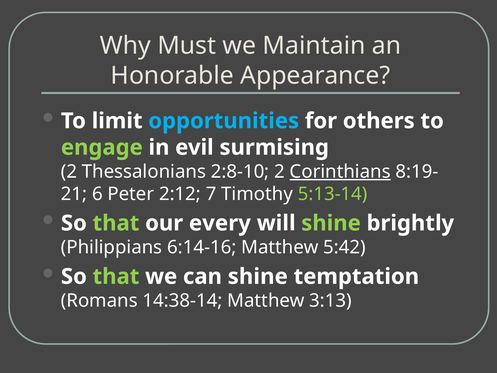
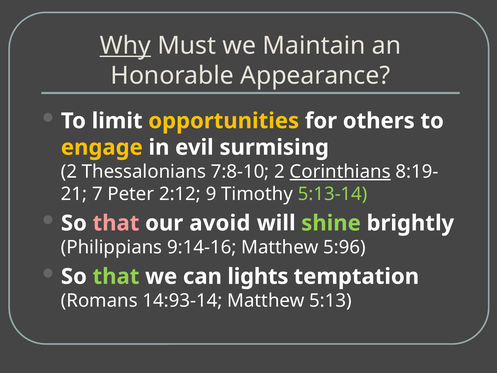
Why underline: none -> present
opportunities colour: light blue -> yellow
engage colour: light green -> yellow
2:8-10: 2:8-10 -> 7:8-10
6: 6 -> 7
7: 7 -> 9
that at (116, 223) colour: light green -> pink
every: every -> avoid
6:14-16: 6:14-16 -> 9:14-16
5:42: 5:42 -> 5:96
can shine: shine -> lights
14:38-14: 14:38-14 -> 14:93-14
3:13: 3:13 -> 5:13
